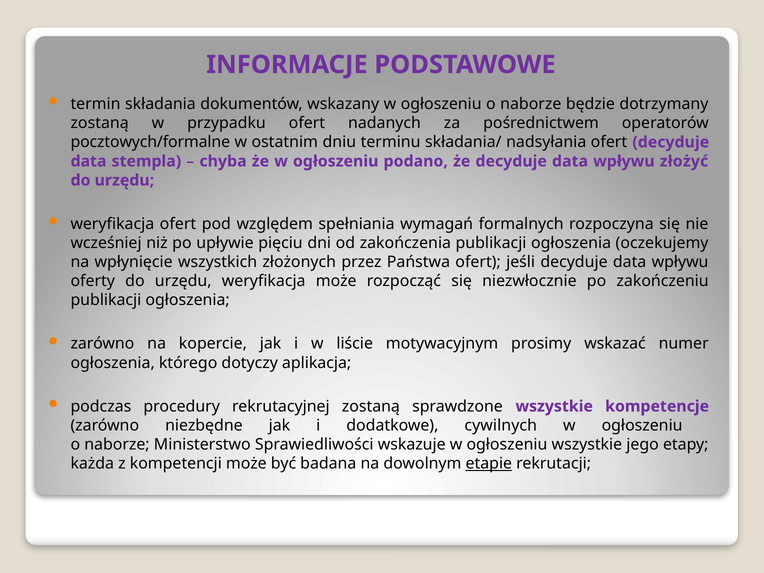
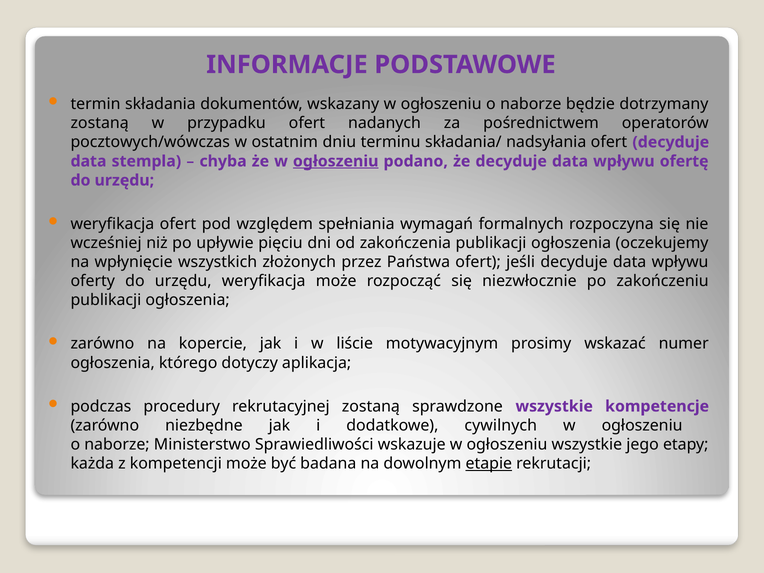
pocztowych/formalne: pocztowych/formalne -> pocztowych/wówczas
ogłoszeniu at (336, 161) underline: none -> present
złożyć: złożyć -> ofertę
